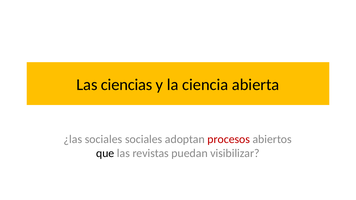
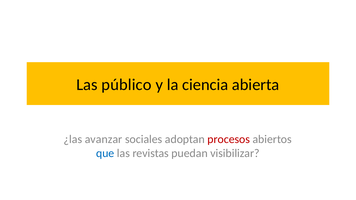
ciencias: ciencias -> público
¿las sociales: sociales -> avanzar
que colour: black -> blue
